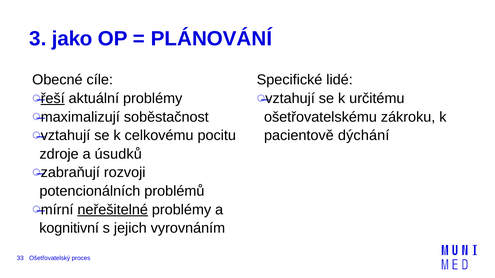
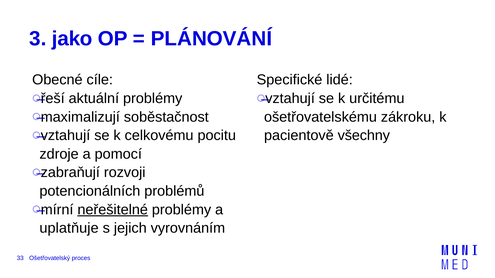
řeší underline: present -> none
dýchání: dýchání -> všechny
úsudků: úsudků -> pomocí
kognitivní: kognitivní -> uplatňuje
